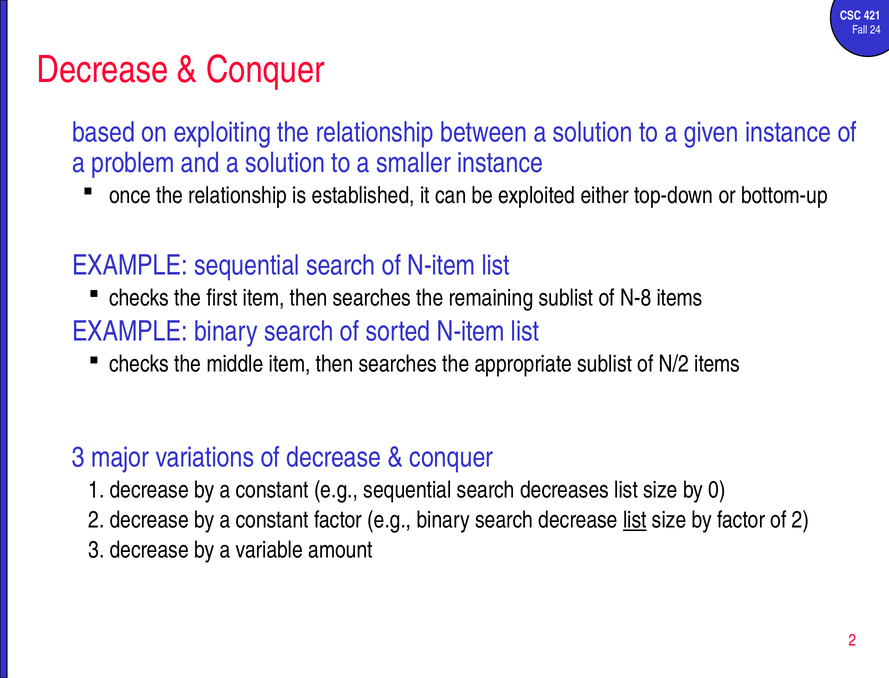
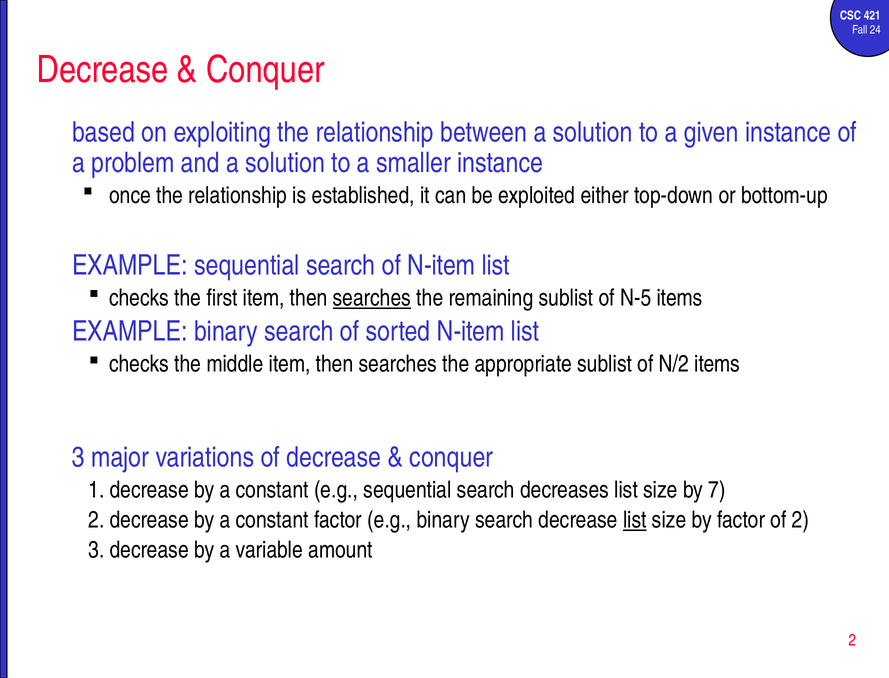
searches at (372, 298) underline: none -> present
N-8: N-8 -> N-5
0: 0 -> 7
